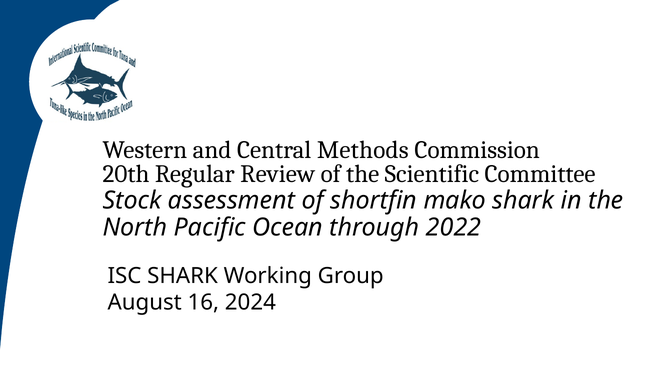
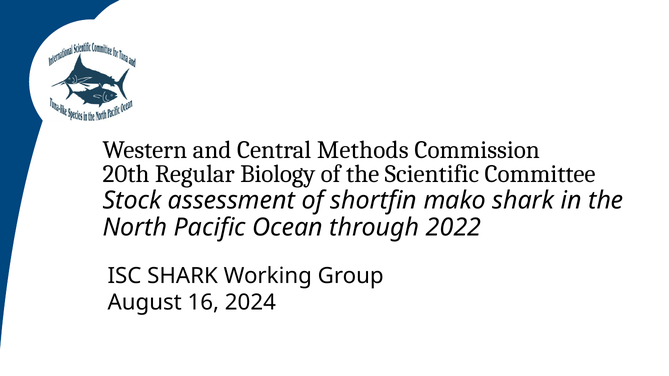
Review: Review -> Biology
